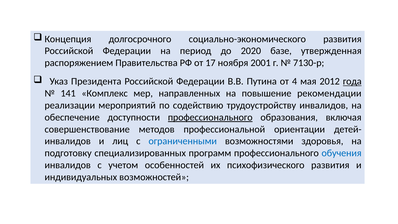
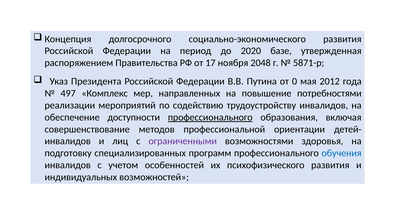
2001: 2001 -> 2048
7130-р: 7130-р -> 5871-р
4: 4 -> 0
года underline: present -> none
141: 141 -> 497
рекомендации: рекомендации -> потребностями
ограниченными colour: blue -> purple
